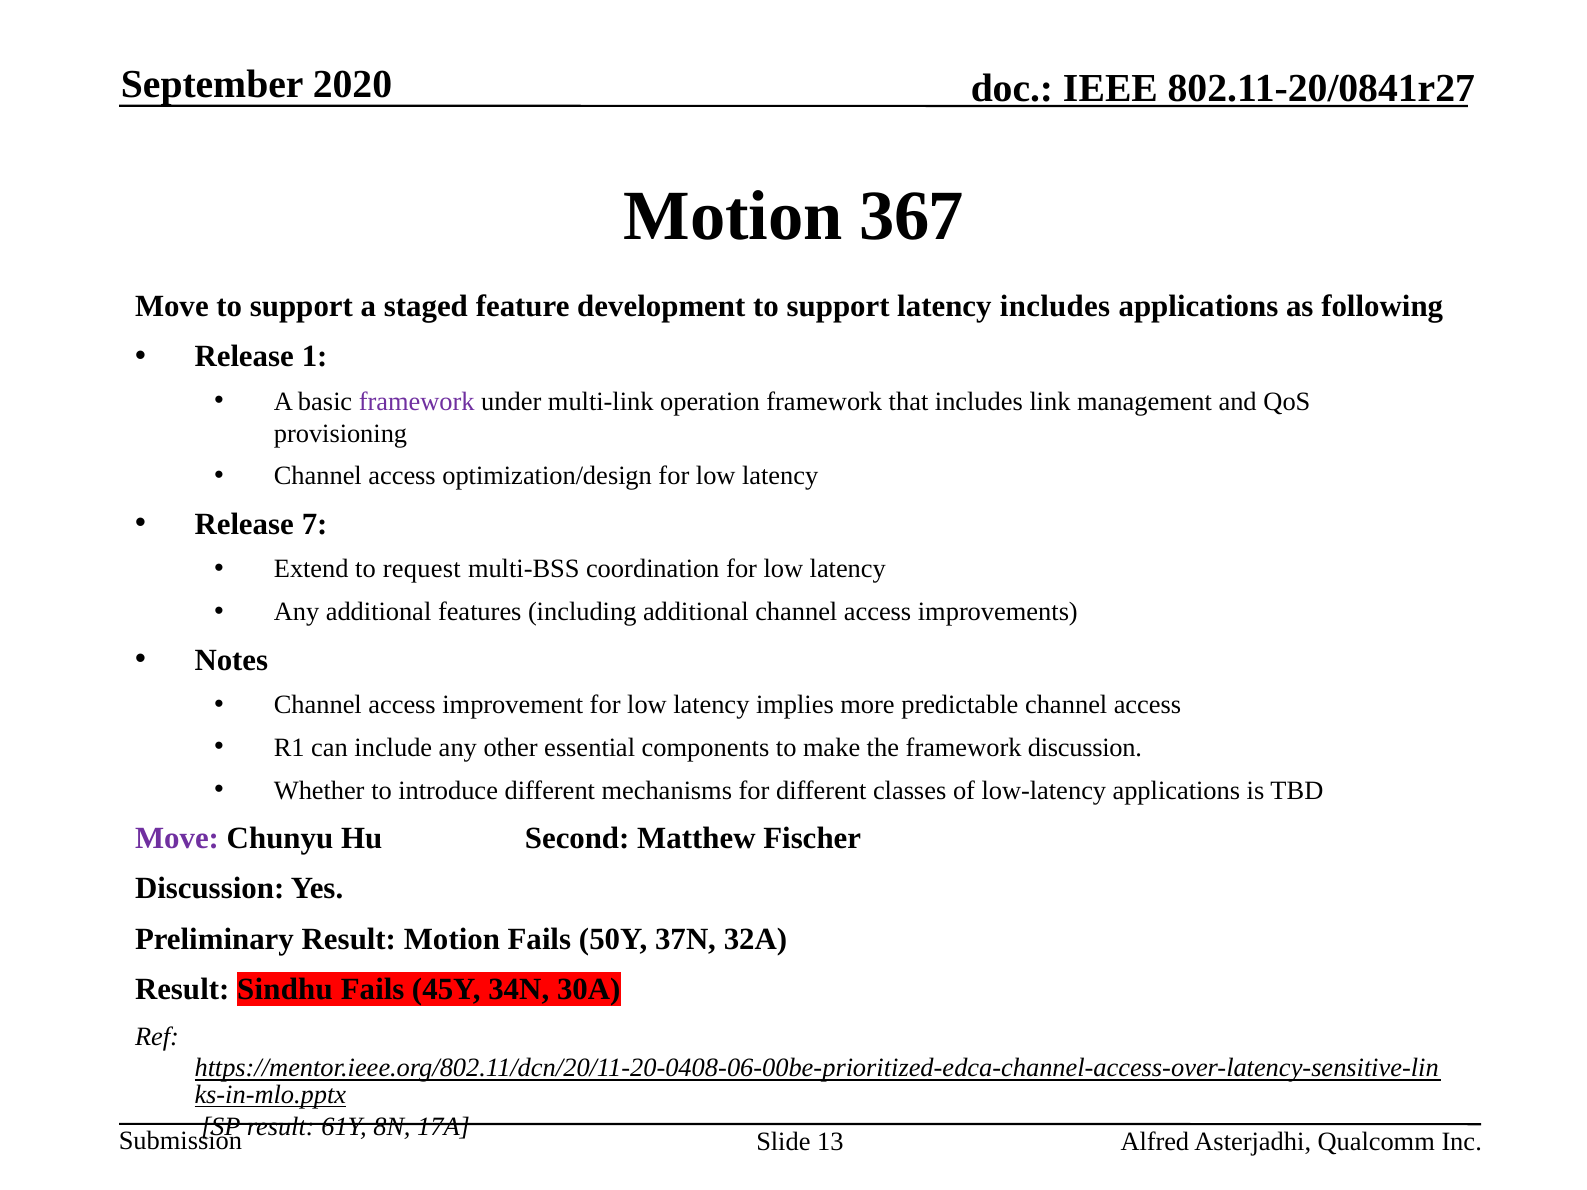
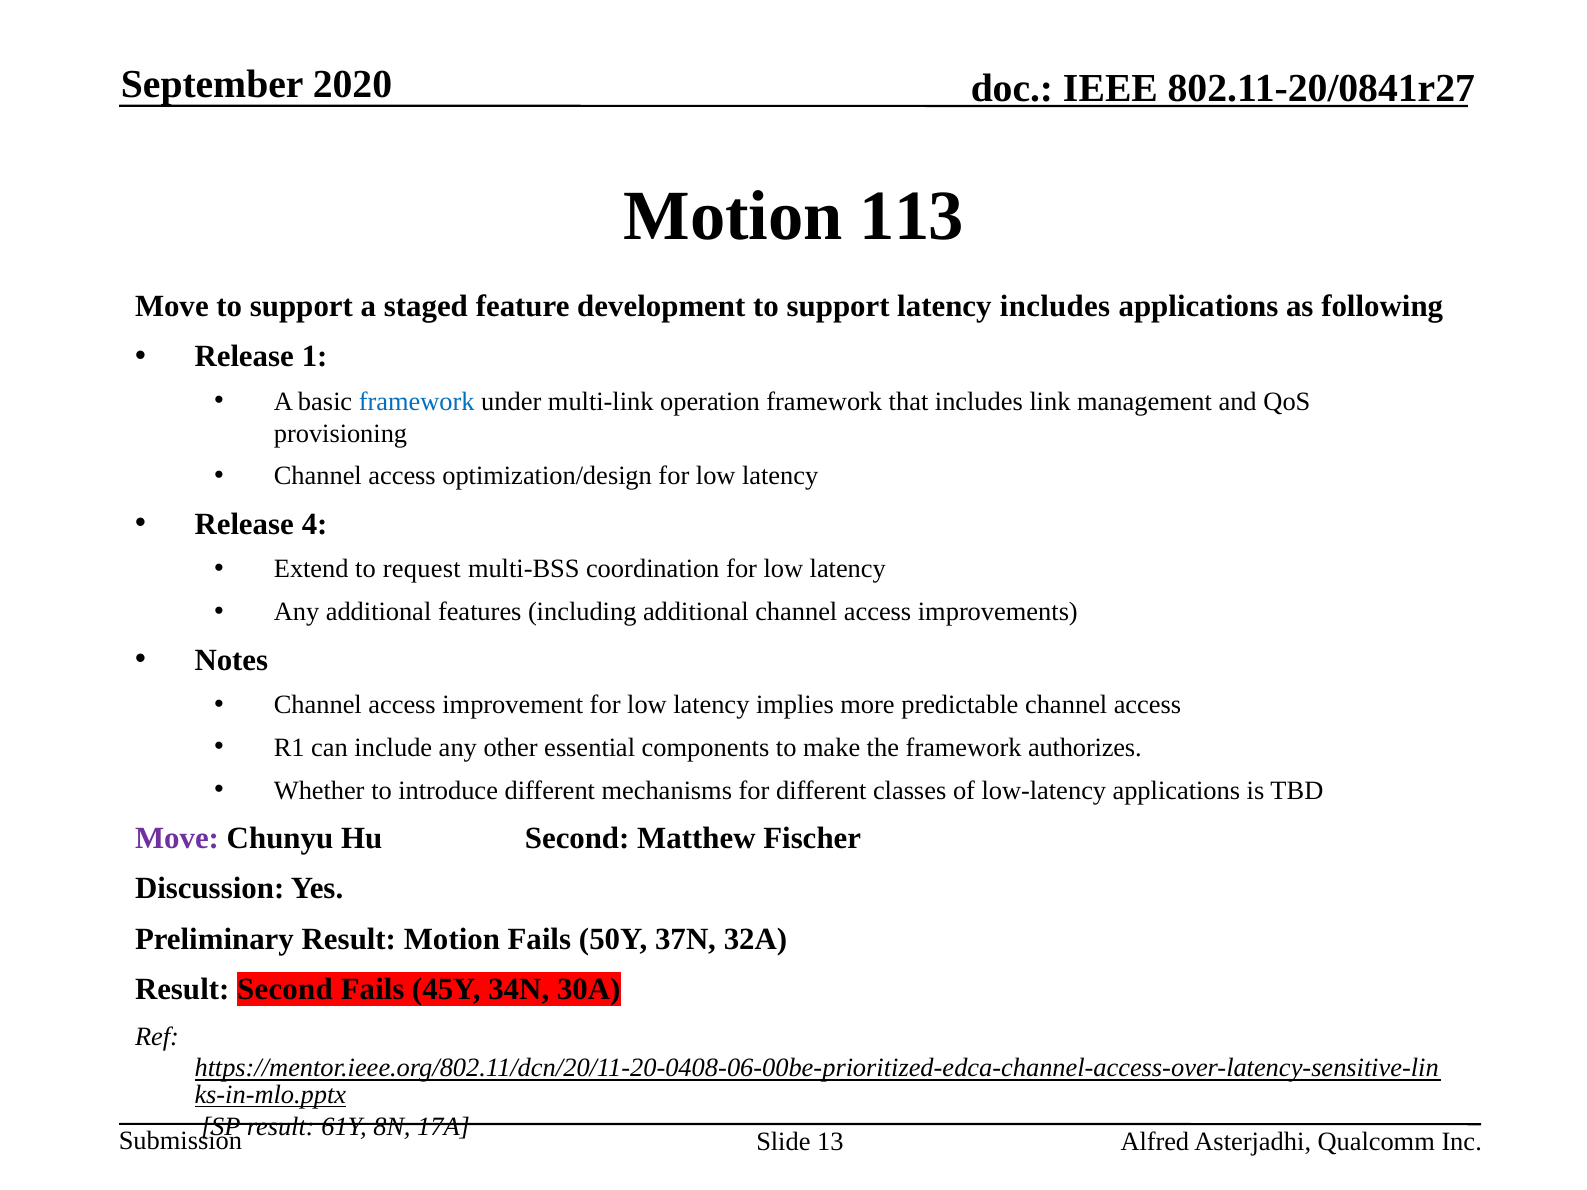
367: 367 -> 113
framework at (417, 402) colour: purple -> blue
7: 7 -> 4
framework discussion: discussion -> authorizes
Result Sindhu: Sindhu -> Second
